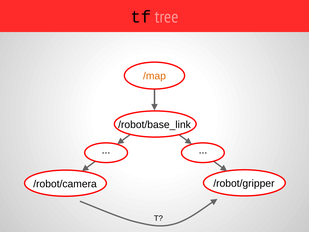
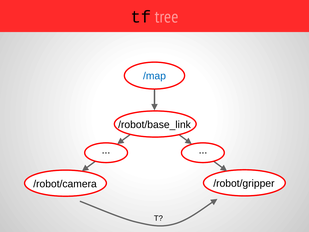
/map colour: orange -> blue
